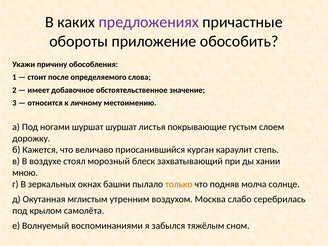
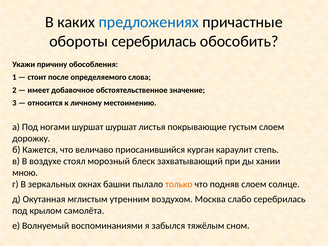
предложениях colour: purple -> blue
обороты приложение: приложение -> серебрилась
подняв молча: молча -> слоем
